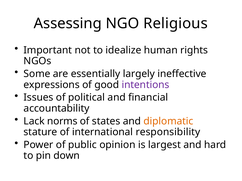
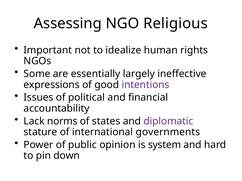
diplomatic colour: orange -> purple
responsibility: responsibility -> governments
largest: largest -> system
